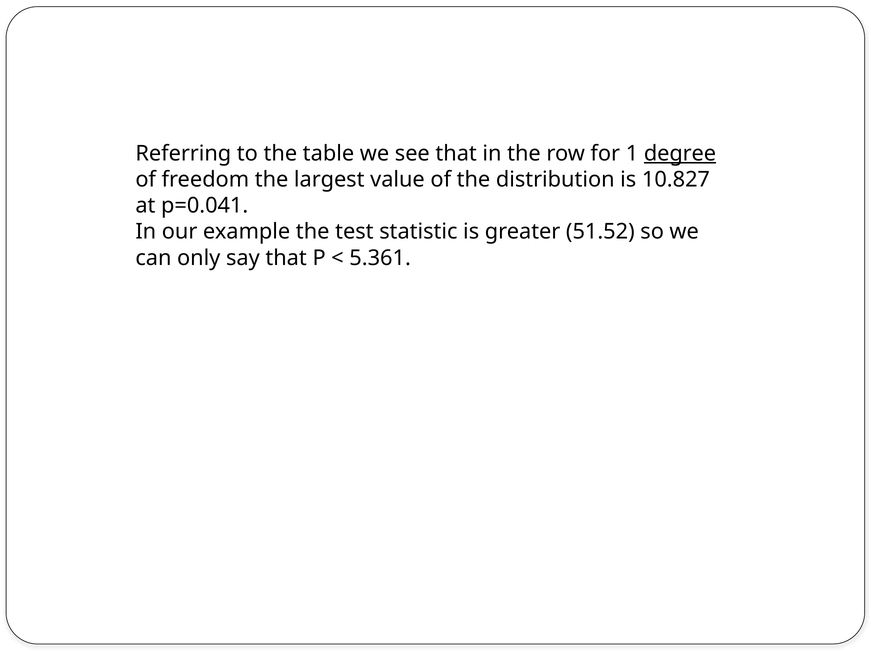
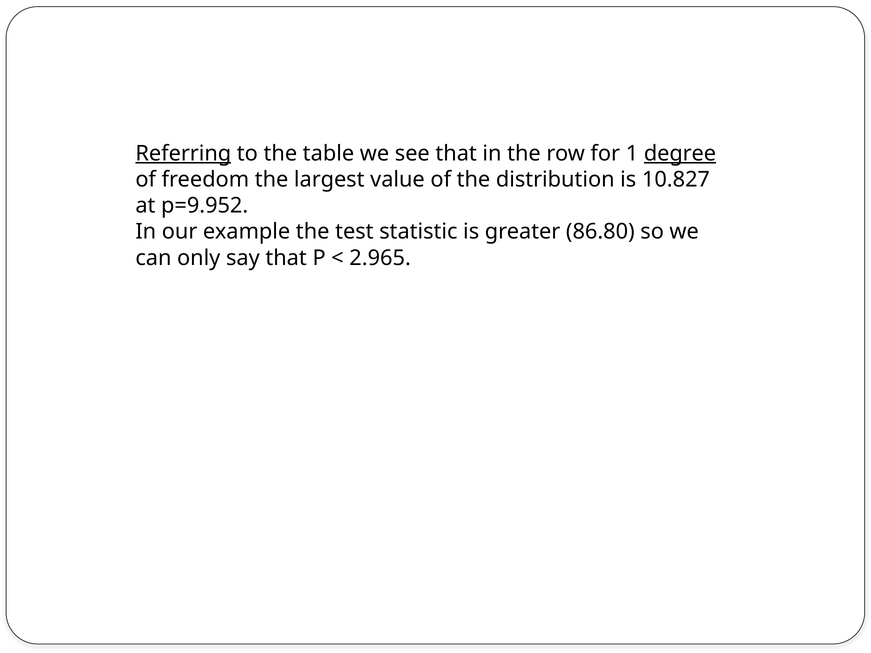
Referring underline: none -> present
p=0.041: p=0.041 -> p=9.952
51.52: 51.52 -> 86.80
5.361: 5.361 -> 2.965
